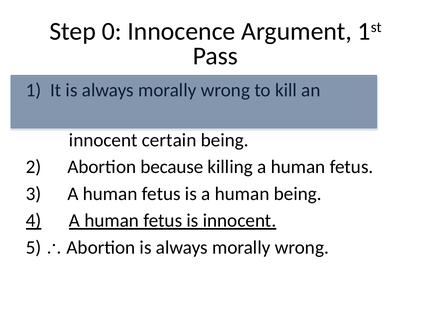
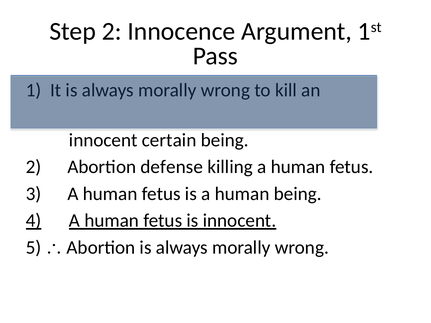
Step 0: 0 -> 2
because: because -> defense
